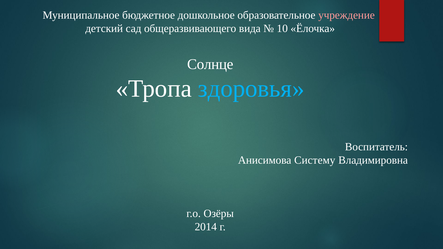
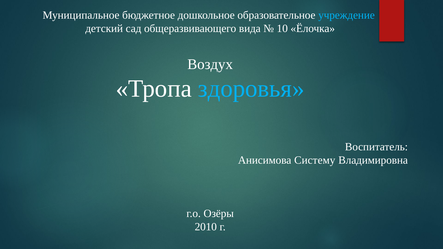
учреждение colour: pink -> light blue
Солнце: Солнце -> Воздух
2014: 2014 -> 2010
